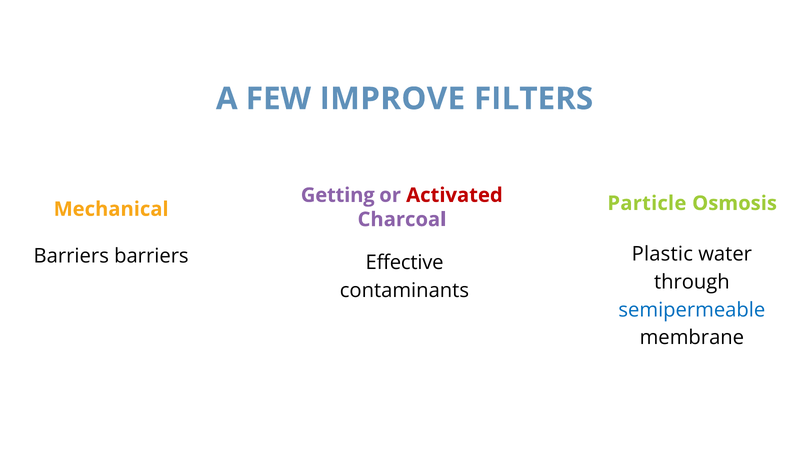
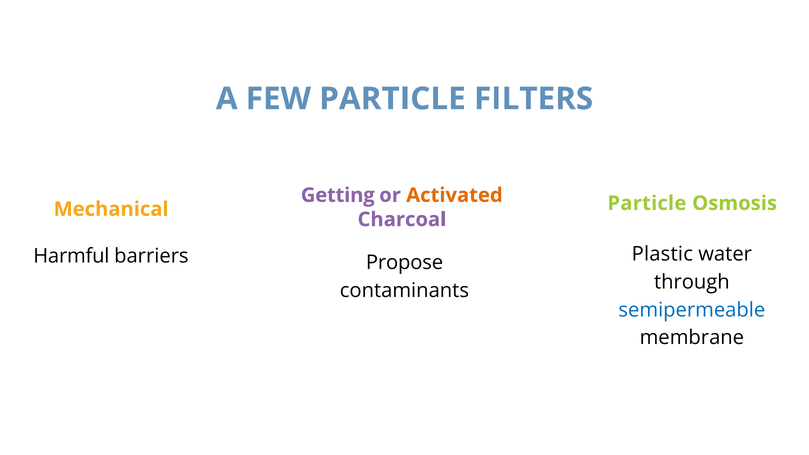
FEW IMPROVE: IMPROVE -> PARTICLE
Activated colour: red -> orange
Barriers at (71, 256): Barriers -> Harmful
Effective: Effective -> Propose
